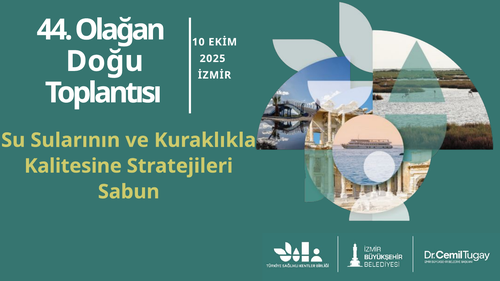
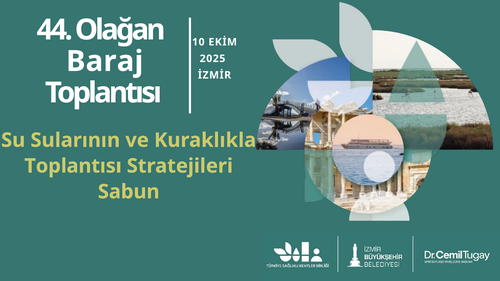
Doğu: Doğu -> Baraj
Kalitesine at (73, 166): Kalitesine -> Toplantısı
